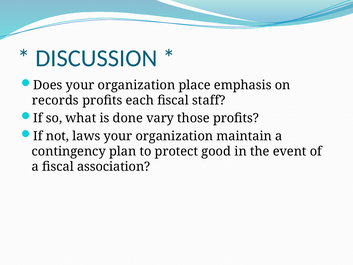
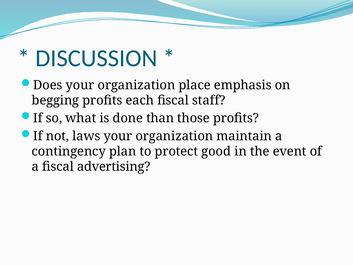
records: records -> begging
vary: vary -> than
association: association -> advertising
